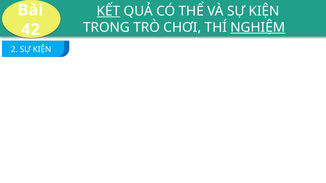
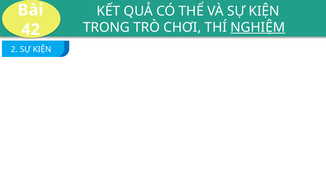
KẾT underline: present -> none
